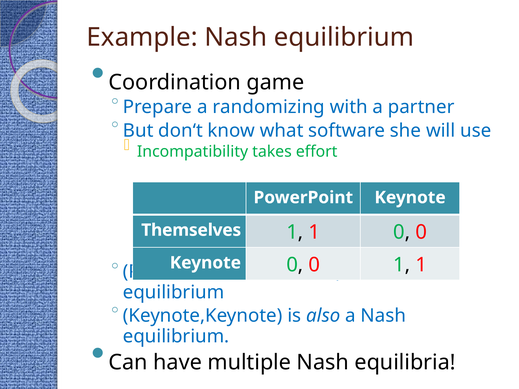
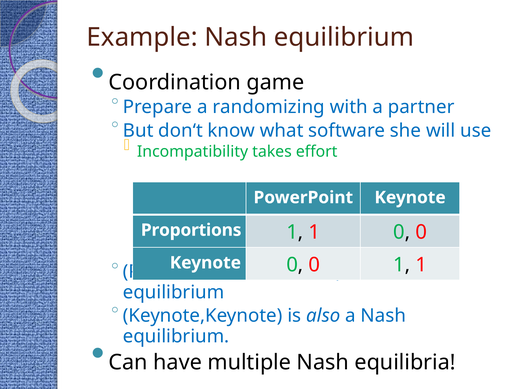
Themselves: Themselves -> Proportions
